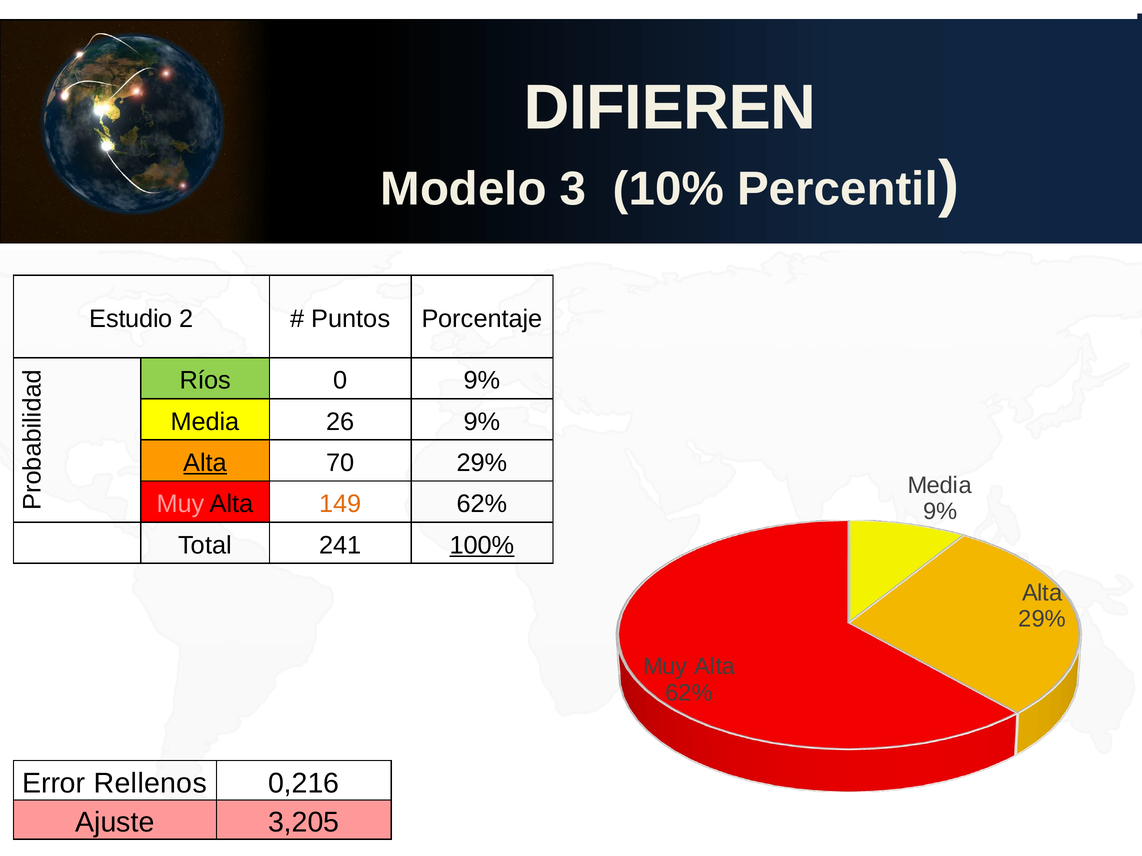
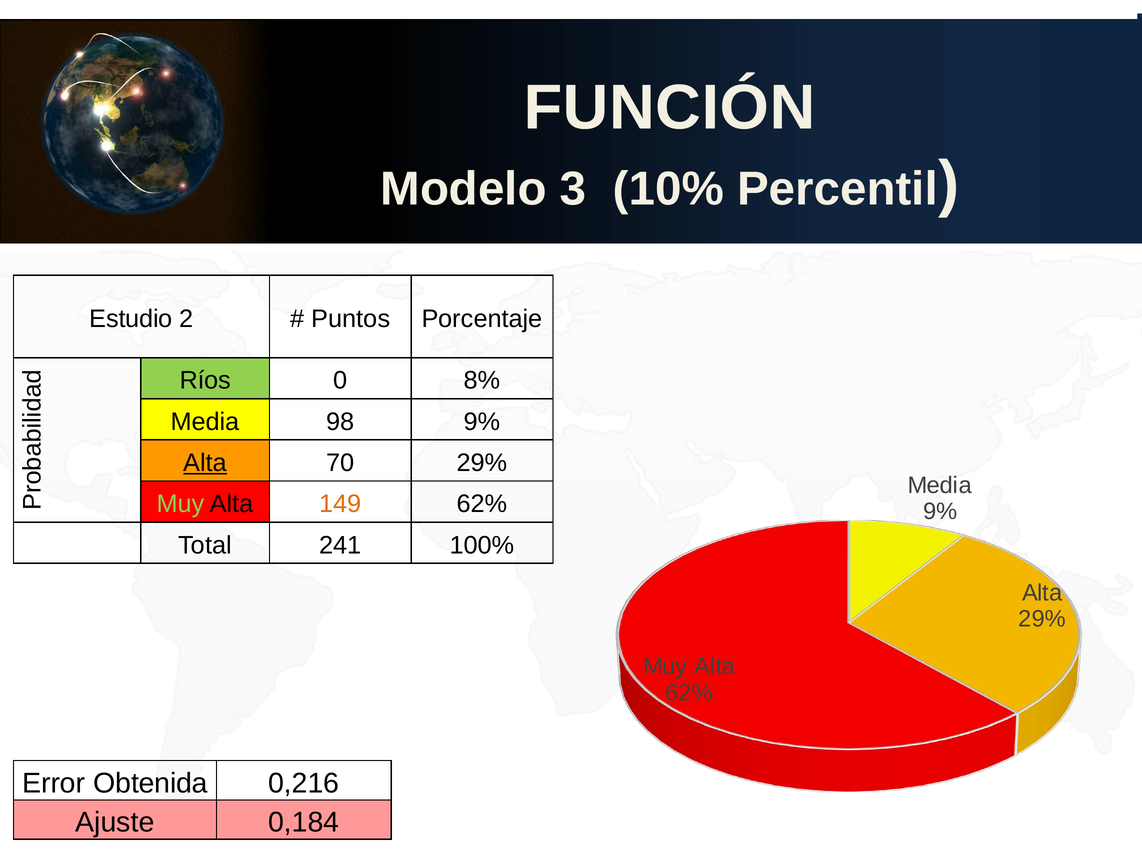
DIFIEREN: DIFIEREN -> FUNCIÓN
0 9%: 9% -> 8%
26: 26 -> 98
Muy at (180, 504) colour: pink -> light green
100% underline: present -> none
Rellenos: Rellenos -> Obtenida
3,205: 3,205 -> 0,184
